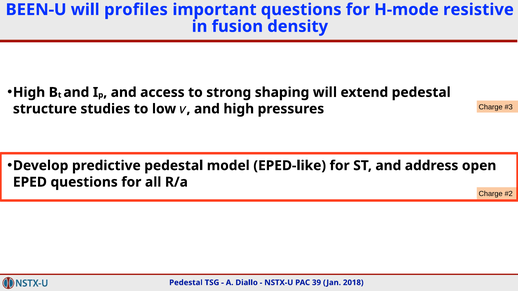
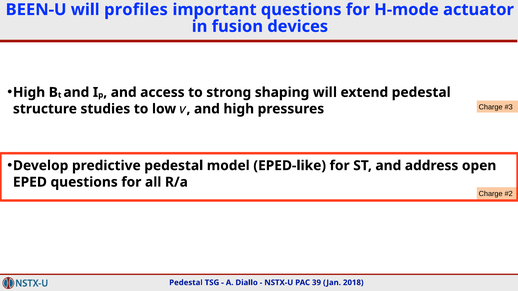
resistive: resistive -> actuator
density: density -> devices
